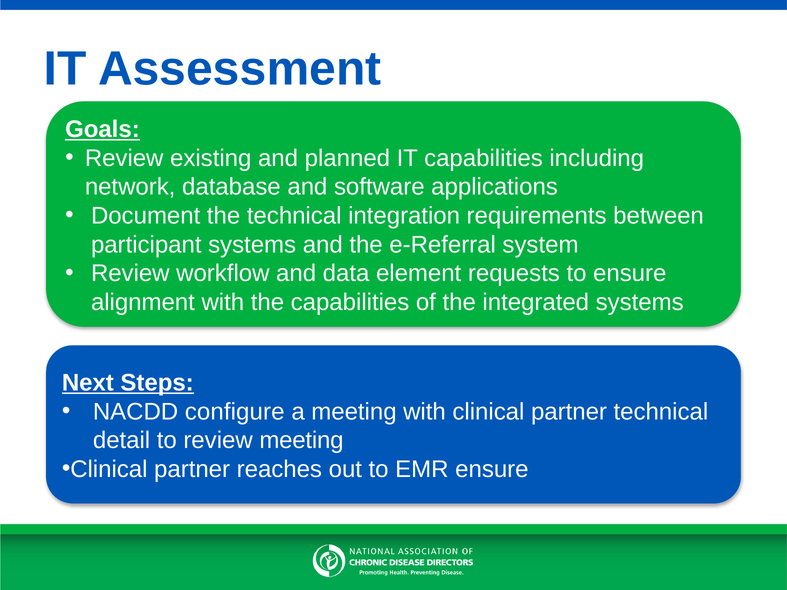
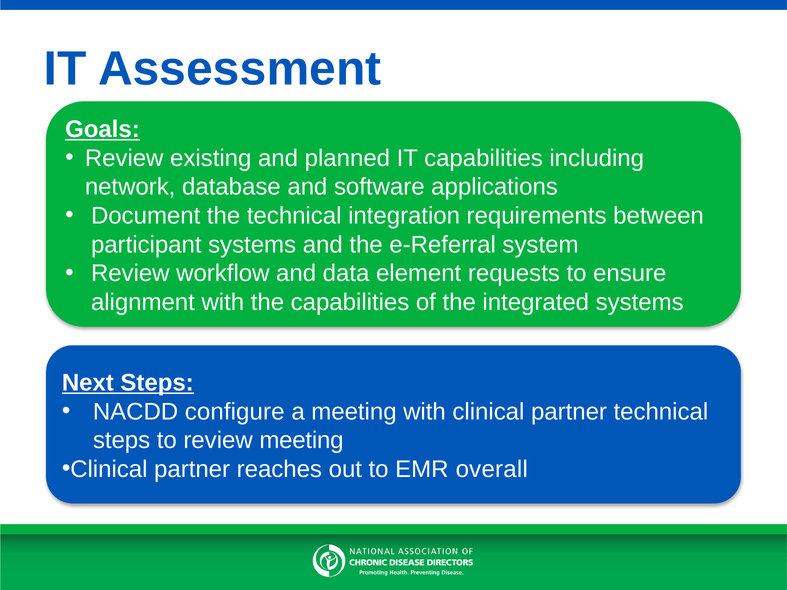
detail at (122, 441): detail -> steps
EMR ensure: ensure -> overall
